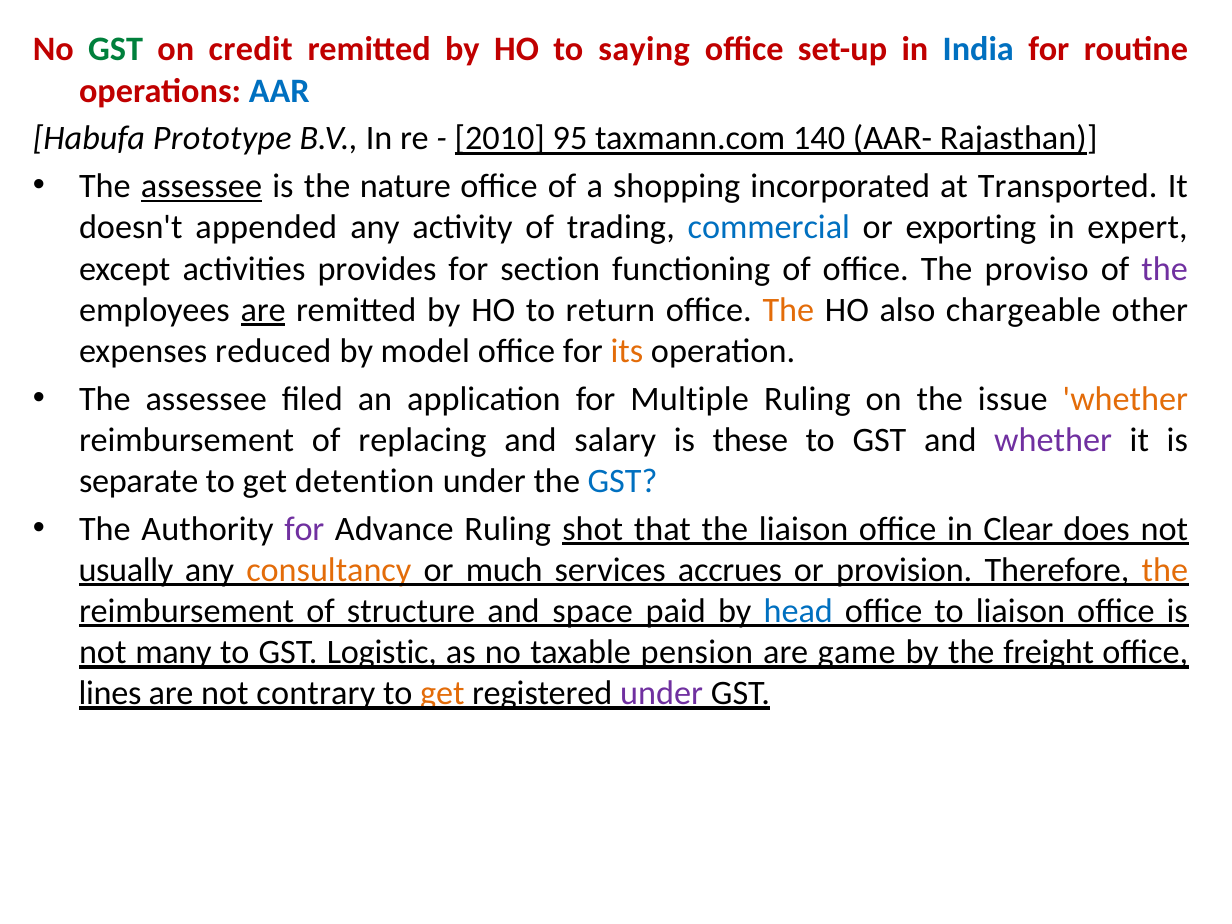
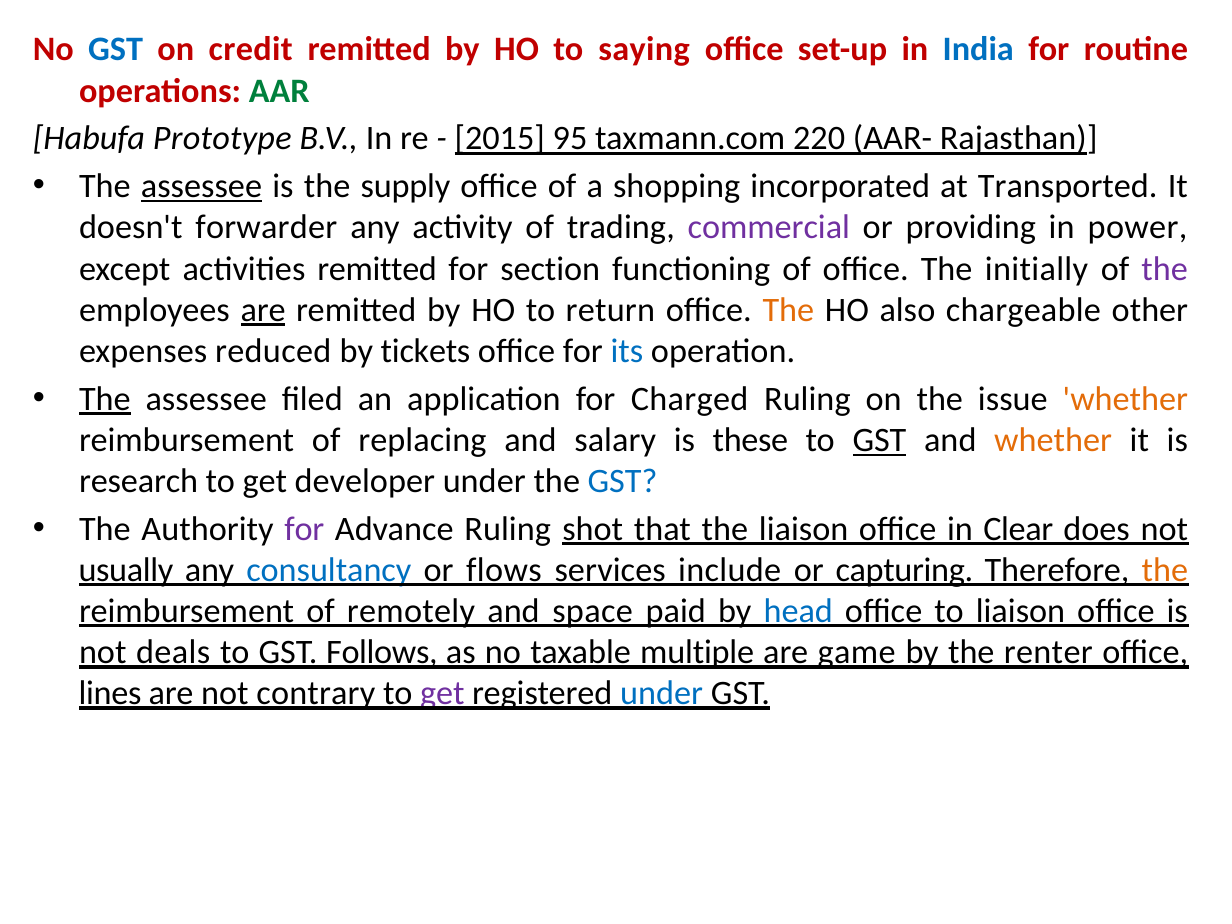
GST at (116, 50) colour: green -> blue
AAR colour: blue -> green
2010: 2010 -> 2015
140: 140 -> 220
nature: nature -> supply
appended: appended -> forwarder
commercial colour: blue -> purple
exporting: exporting -> providing
expert: expert -> power
activities provides: provides -> remitted
proviso: proviso -> initially
model: model -> tickets
its colour: orange -> blue
The at (105, 399) underline: none -> present
Multiple: Multiple -> Charged
GST at (879, 440) underline: none -> present
whether at (1053, 440) colour: purple -> orange
separate: separate -> research
detention: detention -> developer
consultancy colour: orange -> blue
much: much -> flows
accrues: accrues -> include
provision: provision -> capturing
structure: structure -> remotely
many: many -> deals
Logistic: Logistic -> Follows
pension: pension -> multiple
freight: freight -> renter
get at (442, 693) colour: orange -> purple
under at (662, 693) colour: purple -> blue
